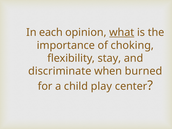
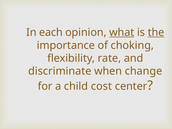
the underline: none -> present
stay: stay -> rate
burned: burned -> change
play: play -> cost
